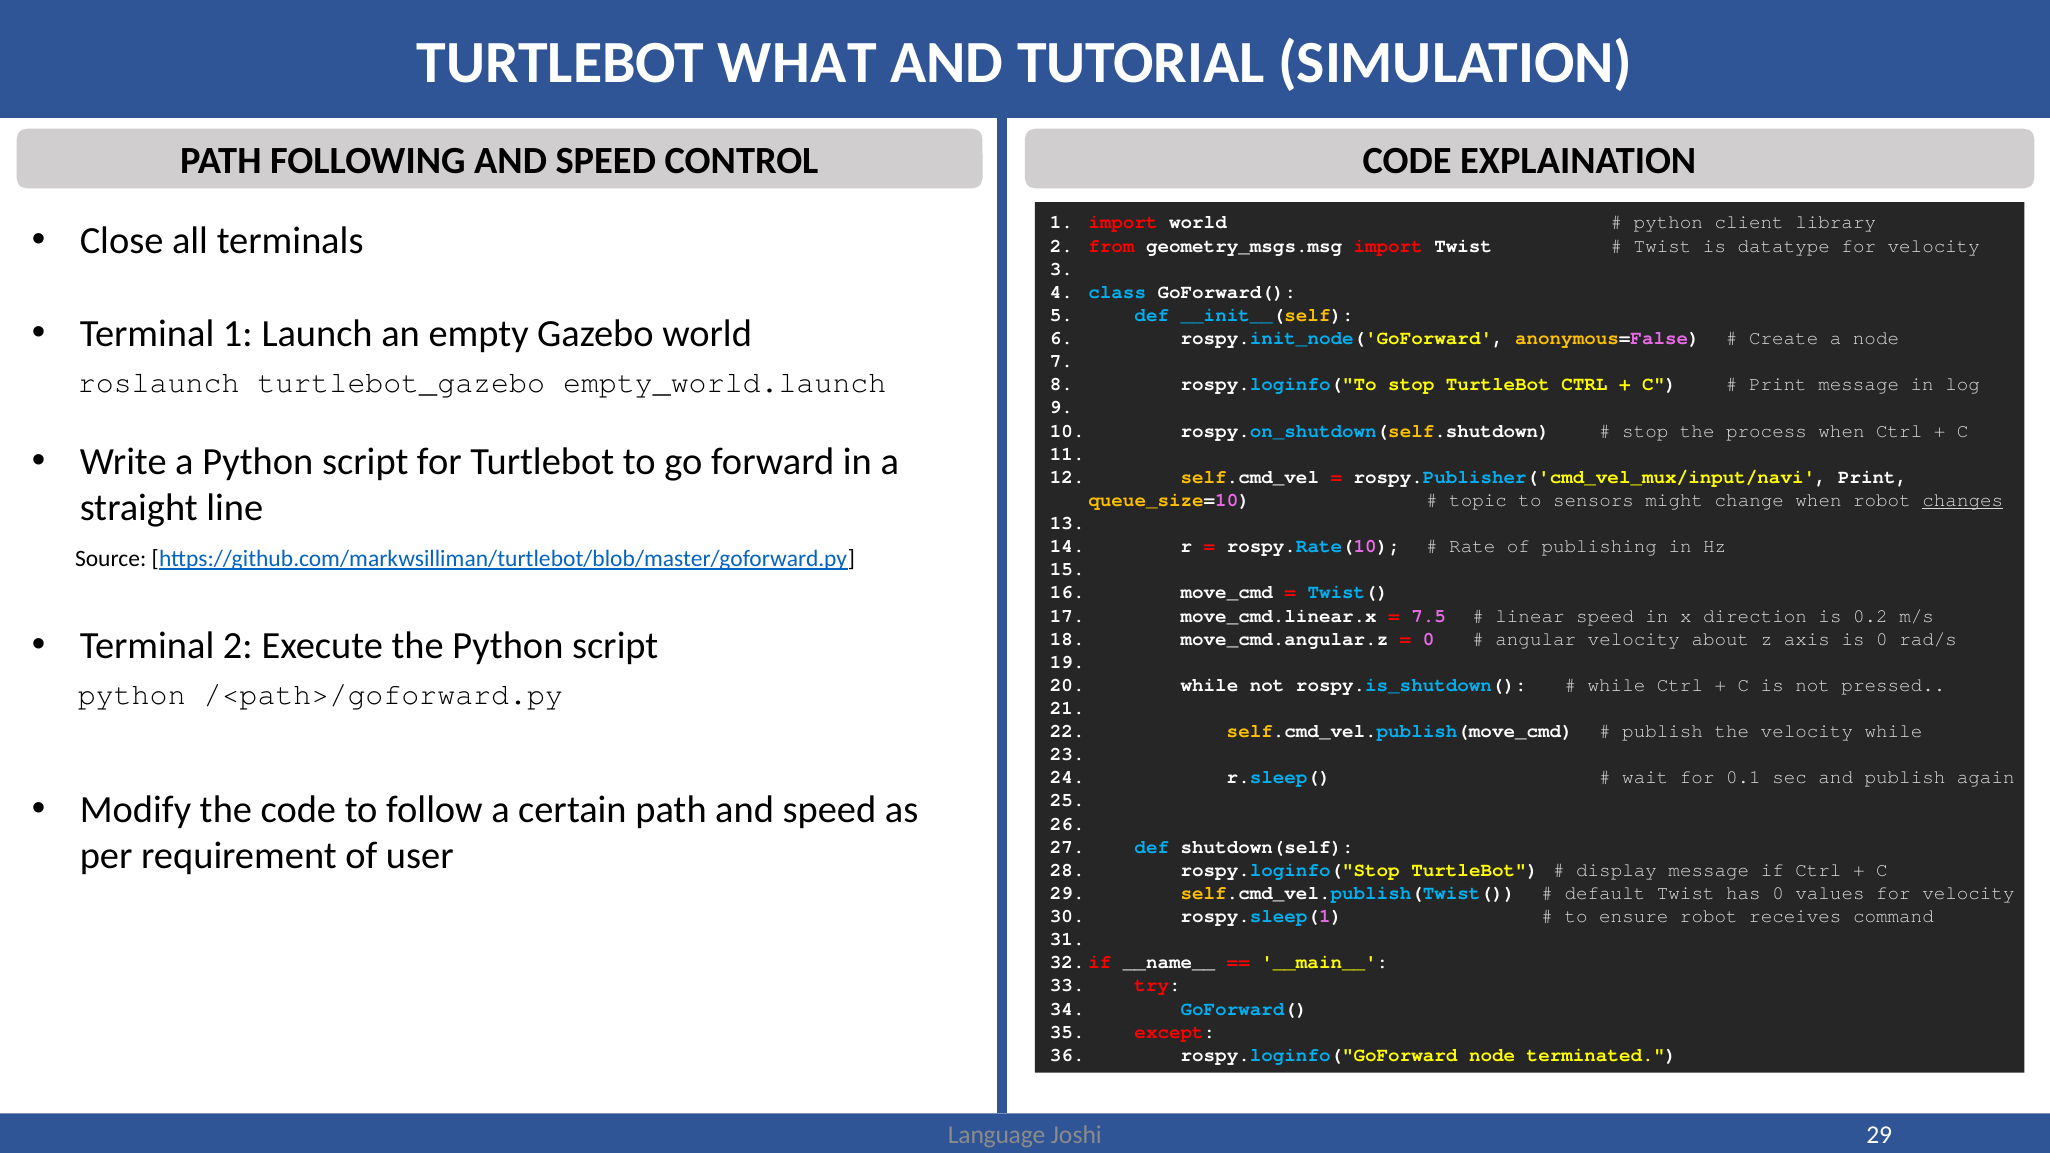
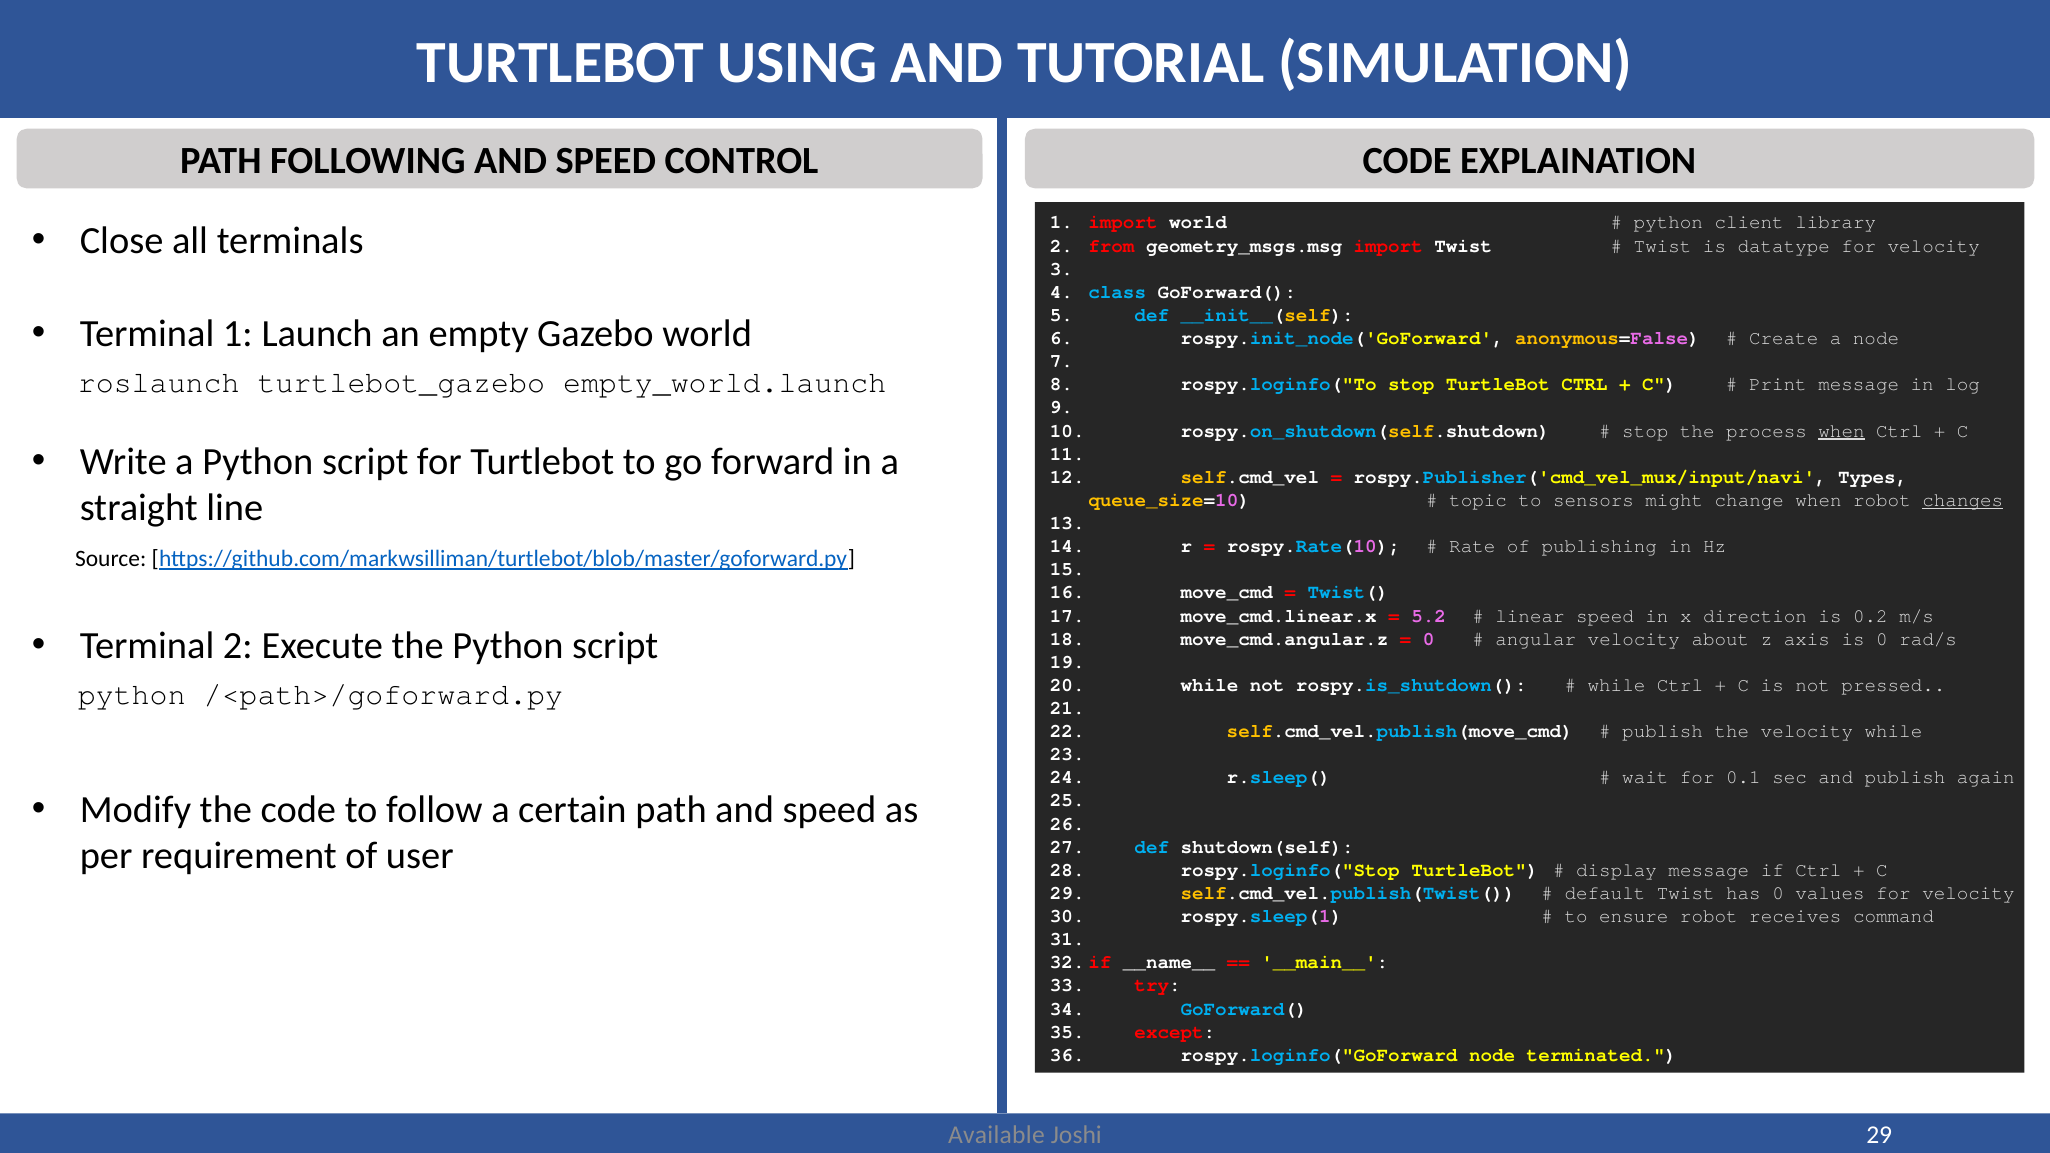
WHAT: WHAT -> USING
when at (1842, 431) underline: none -> present
rospy.Publisher('cmd_vel_mux/input/navi Print: Print -> Types
7.5: 7.5 -> 5.2
Language: Language -> Available
